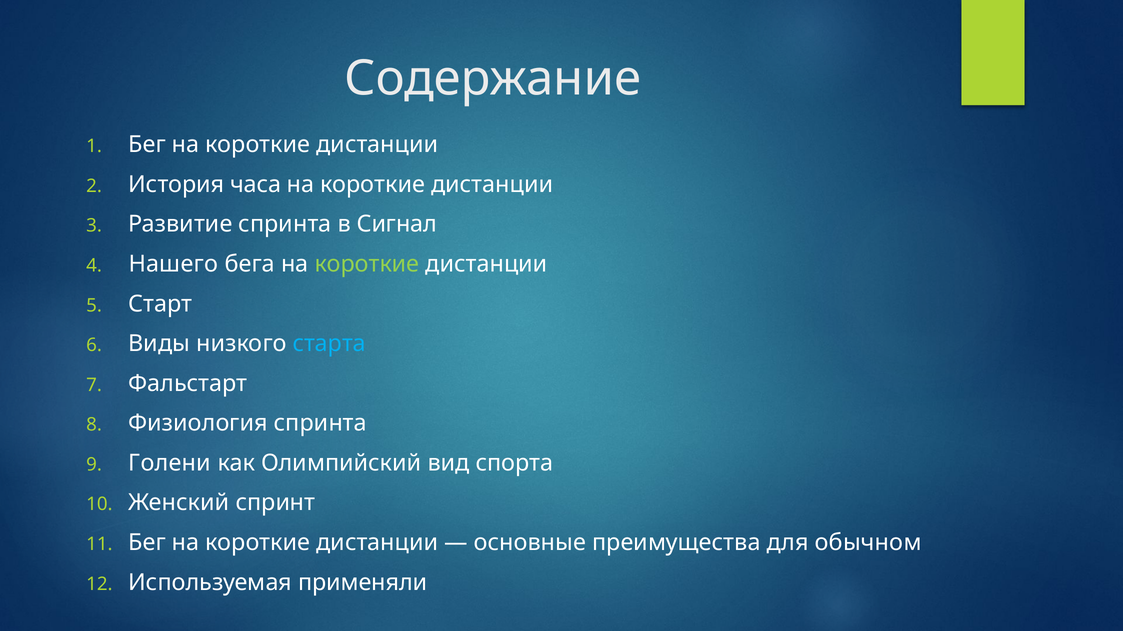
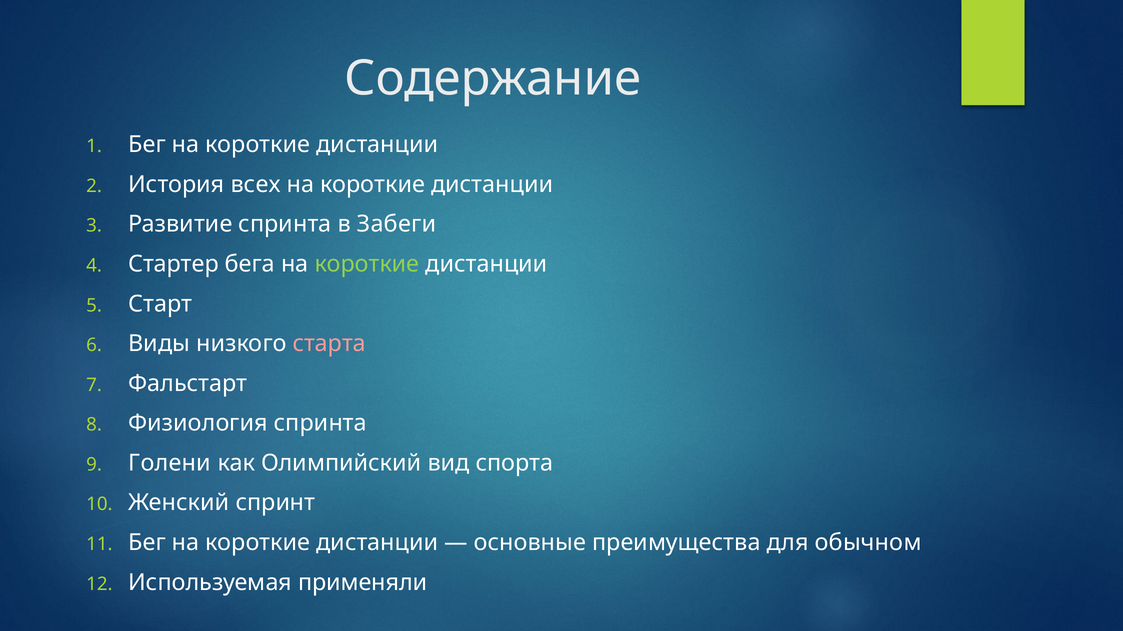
часа: часа -> всех
Сигнал: Сигнал -> Забеги
Нашего: Нашего -> Стартер
старта colour: light blue -> pink
